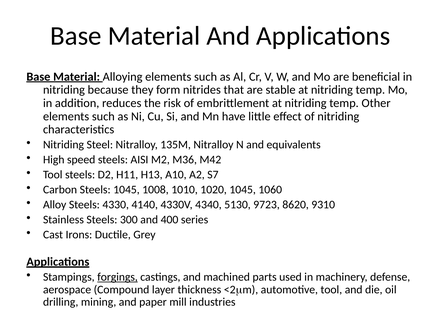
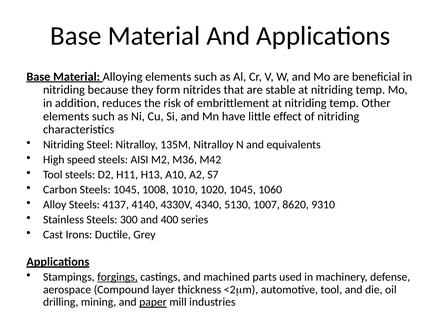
4330: 4330 -> 4137
9723: 9723 -> 1007
paper underline: none -> present
